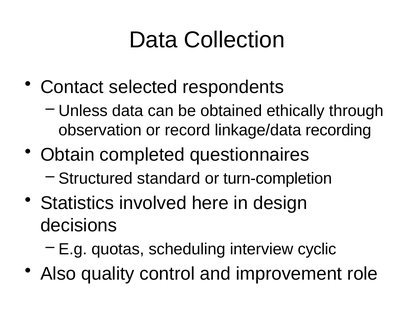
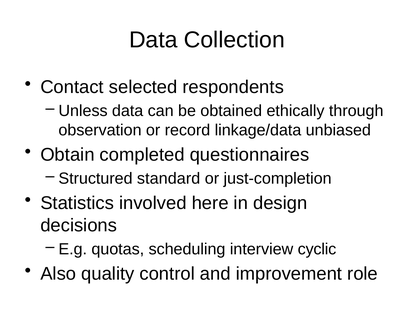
recording: recording -> unbiased
turn-completion: turn-completion -> just-completion
